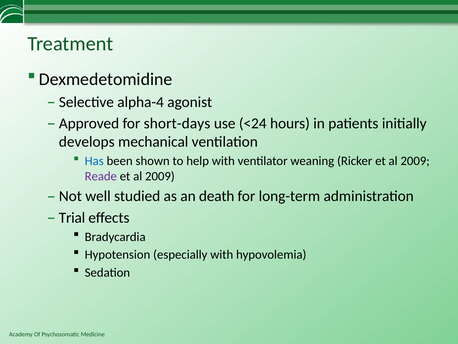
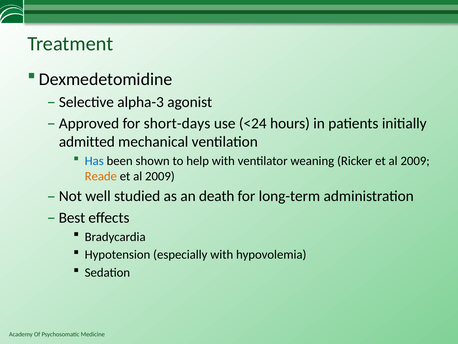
alpha-4: alpha-4 -> alpha-3
develops: develops -> admitted
Reade colour: purple -> orange
Trial: Trial -> Best
